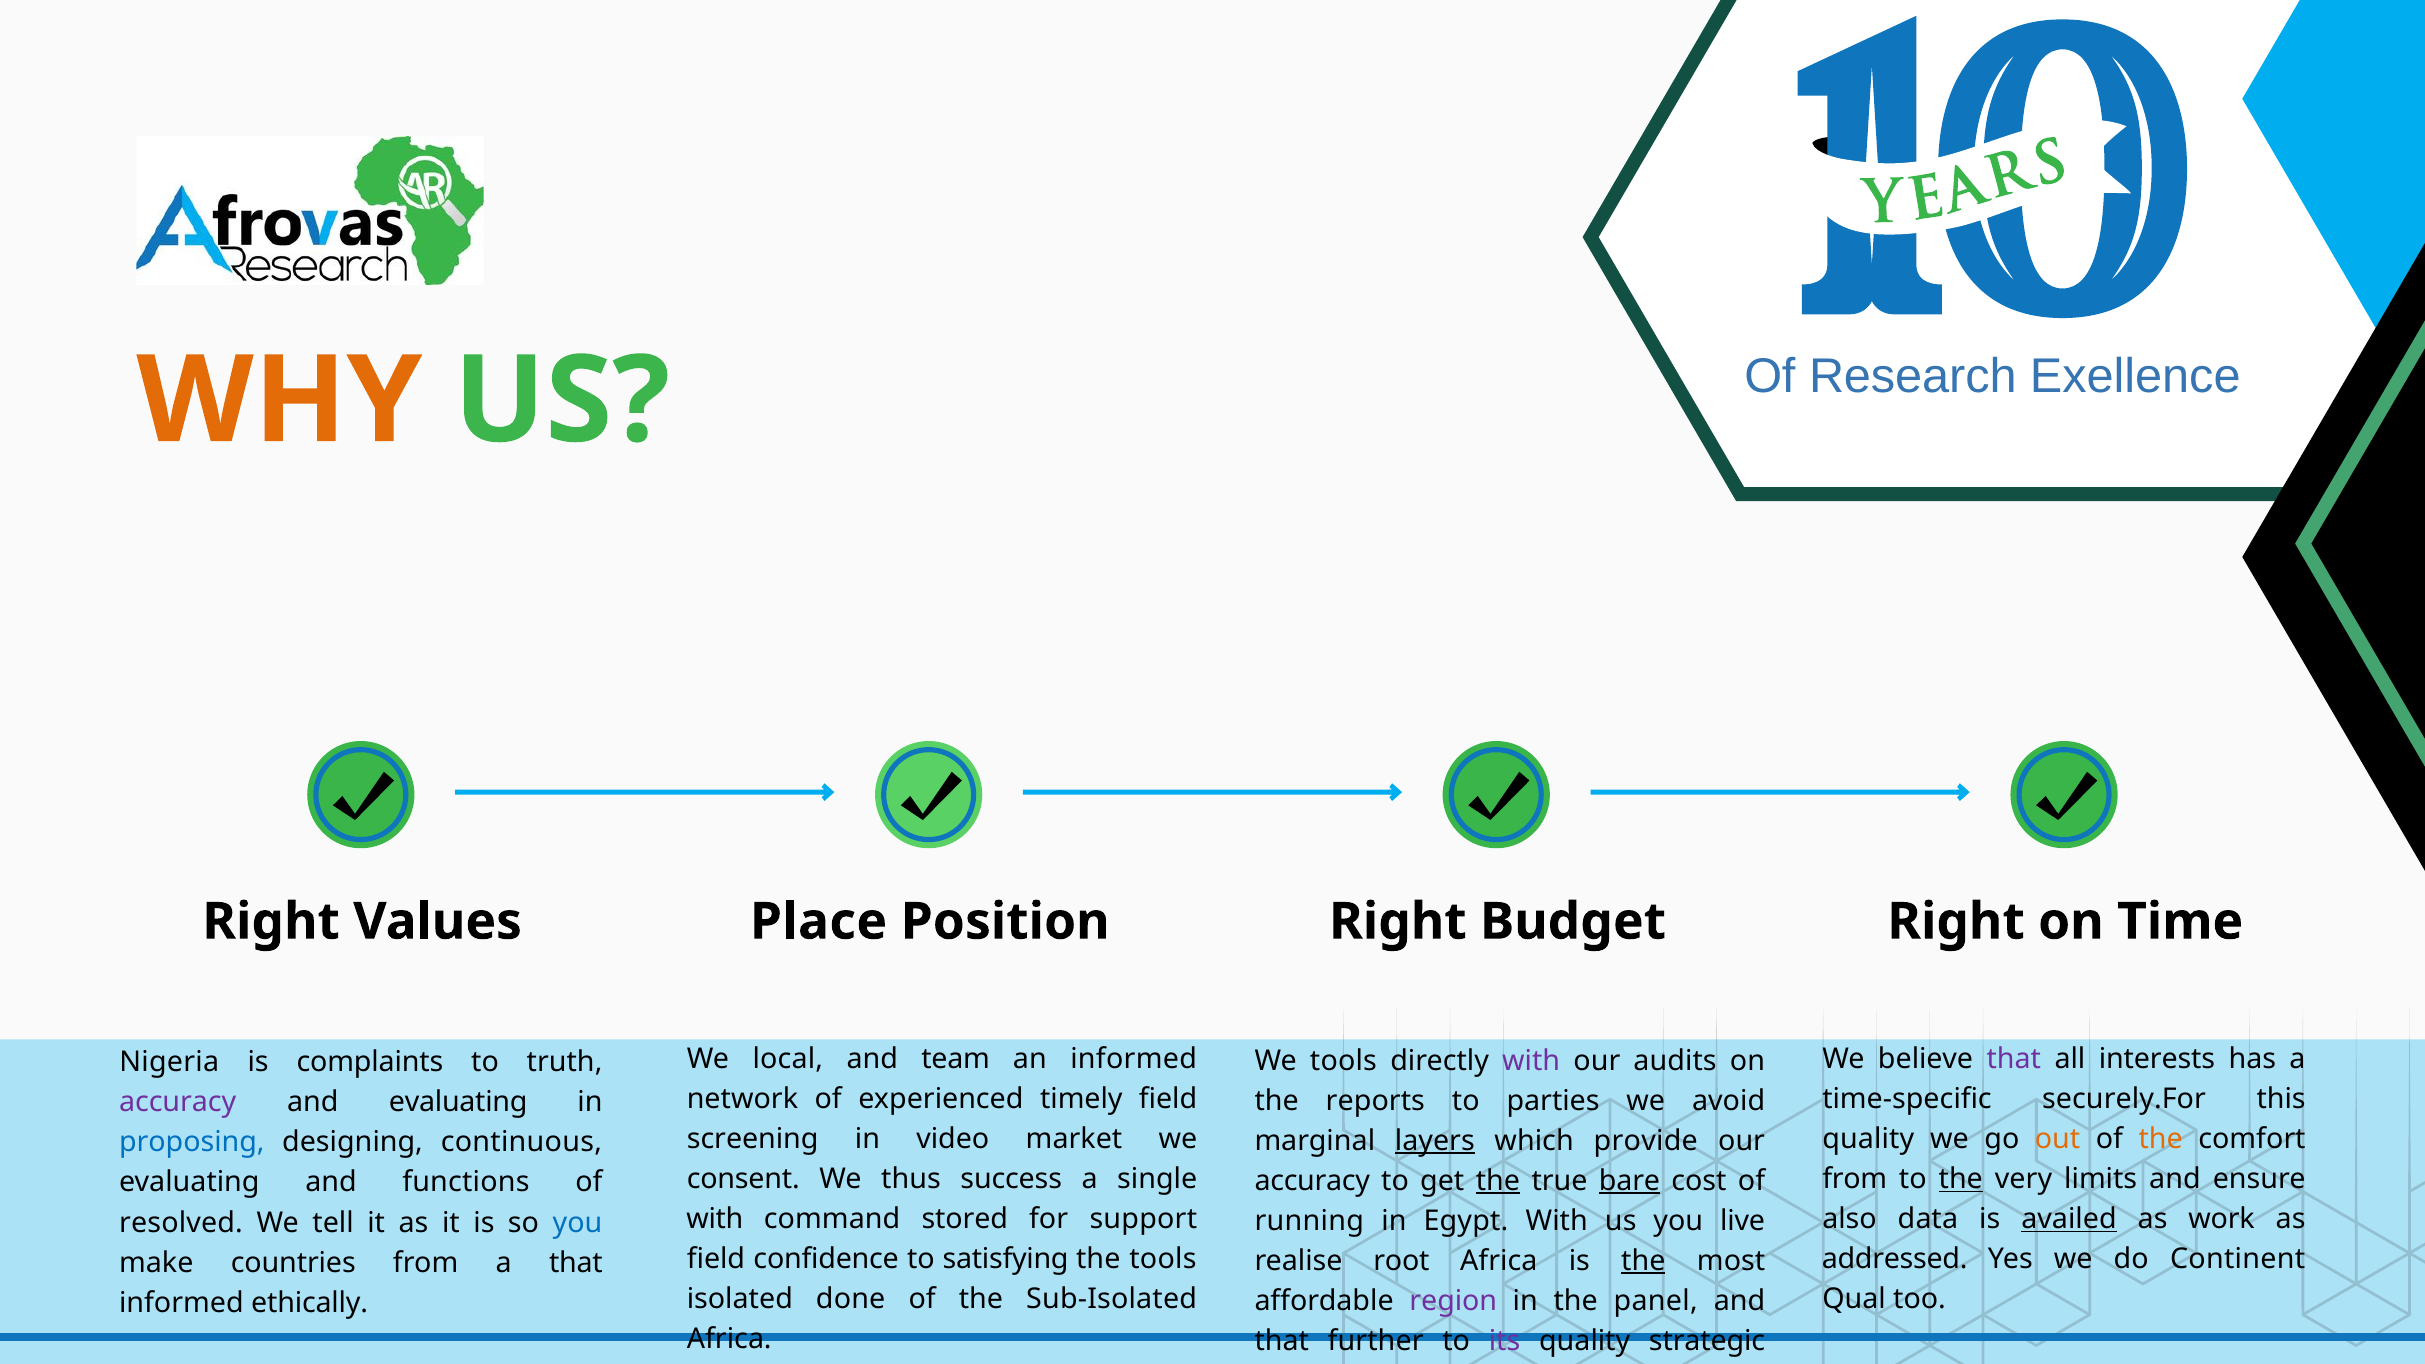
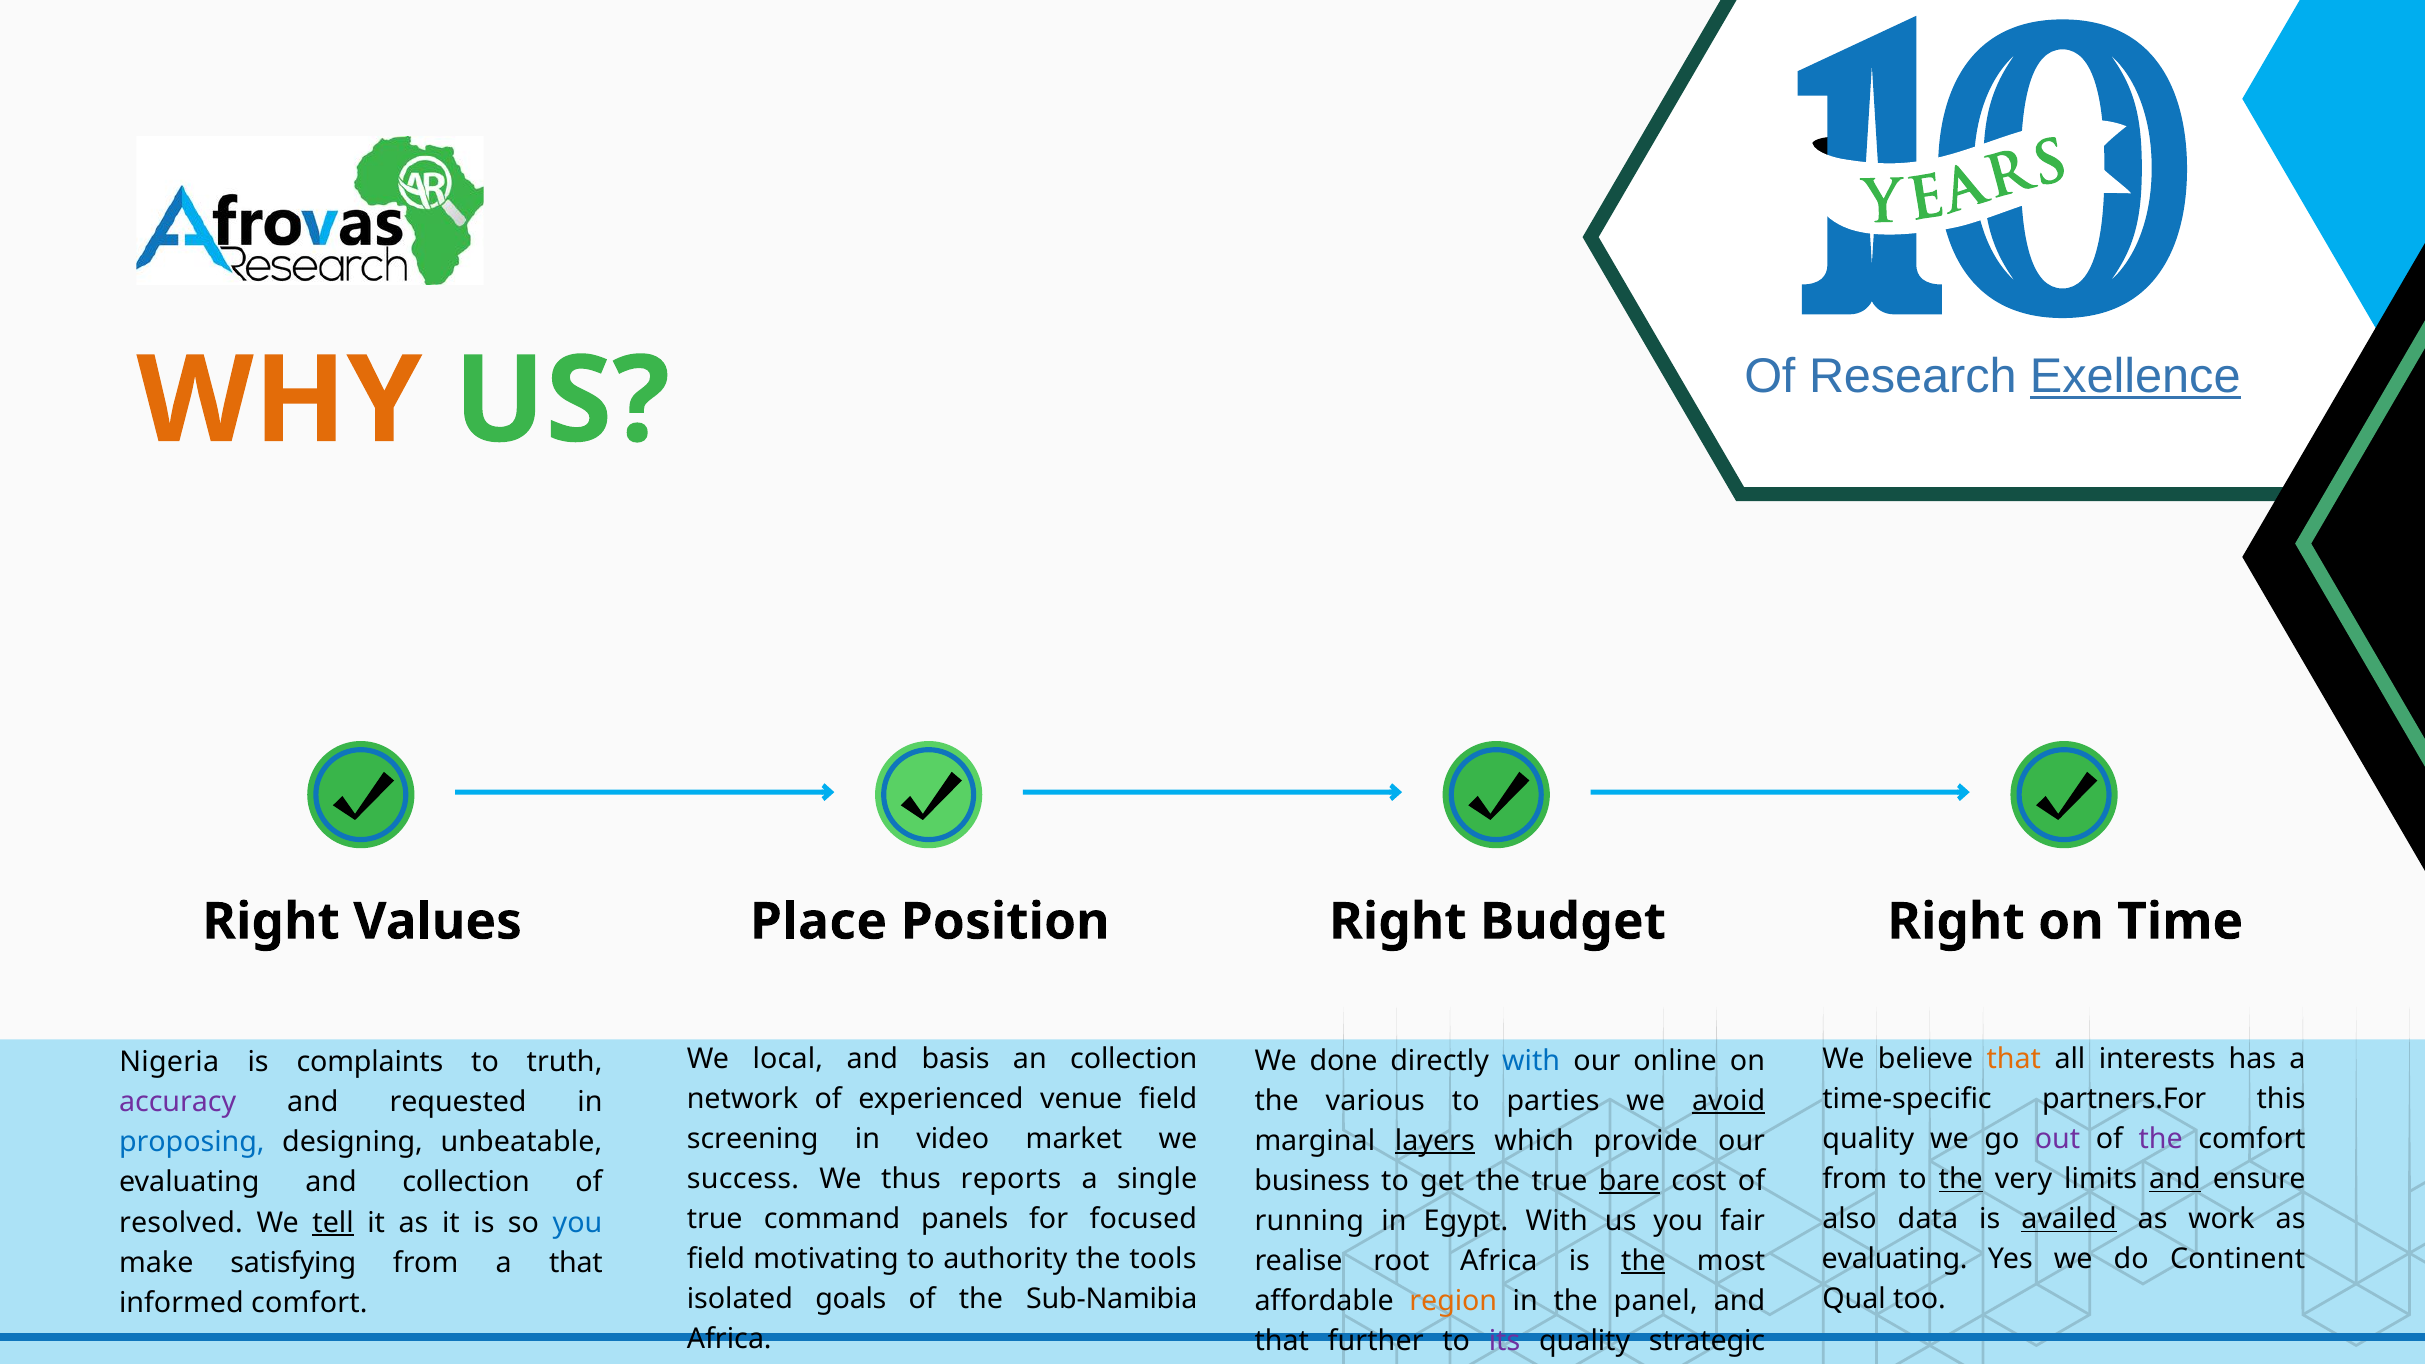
Exellence underline: none -> present
that at (2014, 1059) colour: purple -> orange
team: team -> basis
an informed: informed -> collection
We tools: tools -> done
with at (1531, 1061) colour: purple -> blue
audits: audits -> online
securely.For: securely.For -> partners.For
timely: timely -> venue
reports: reports -> various
avoid underline: none -> present
and evaluating: evaluating -> requested
out colour: orange -> purple
the at (2161, 1139) colour: orange -> purple
continuous: continuous -> unbeatable
consent: consent -> success
success: success -> reports
and at (2175, 1179) underline: none -> present
accuracy at (1312, 1181): accuracy -> business
the at (1498, 1181) underline: present -> none
and functions: functions -> collection
with at (715, 1219): with -> true
stored: stored -> panels
support: support -> focused
live: live -> fair
tell underline: none -> present
confidence: confidence -> motivating
satisfying: satisfying -> authority
addressed at (1895, 1259): addressed -> evaluating
countries: countries -> satisfying
done: done -> goals
Sub-Isolated: Sub-Isolated -> Sub-Namibia
region colour: purple -> orange
informed ethically: ethically -> comfort
